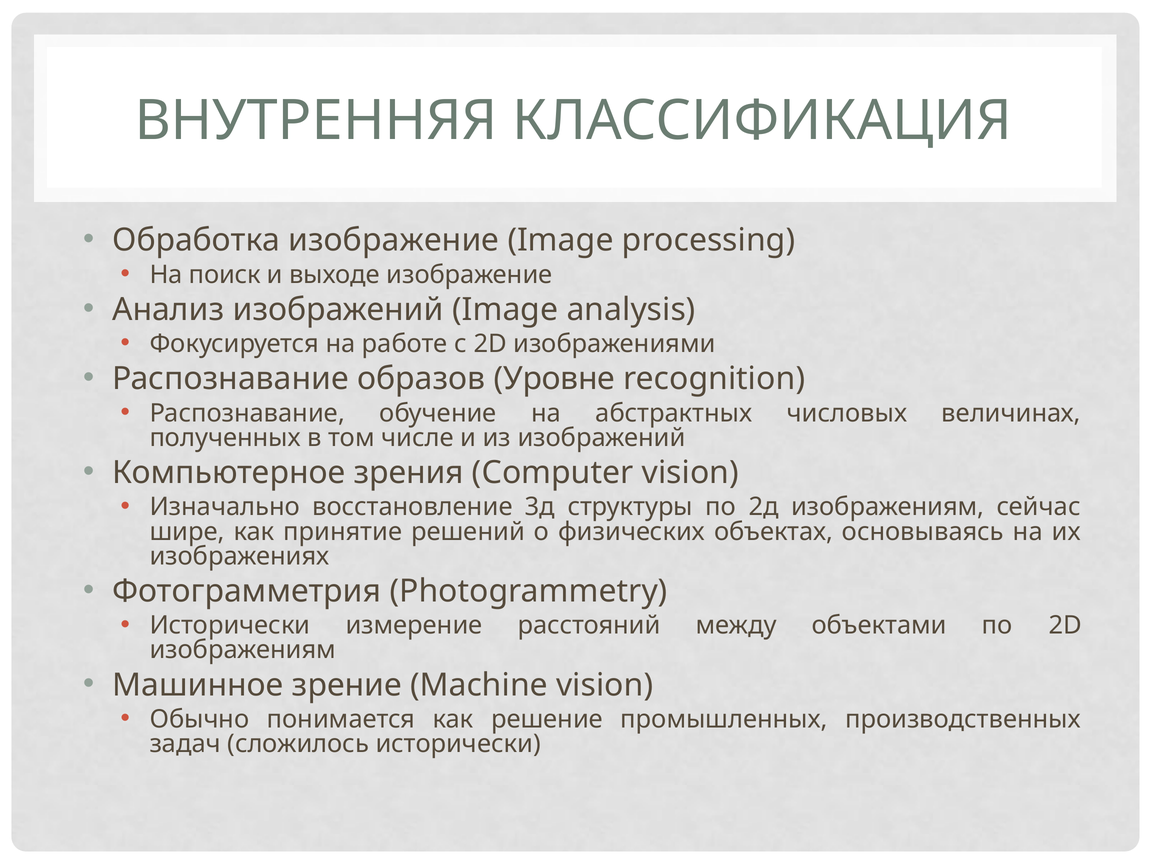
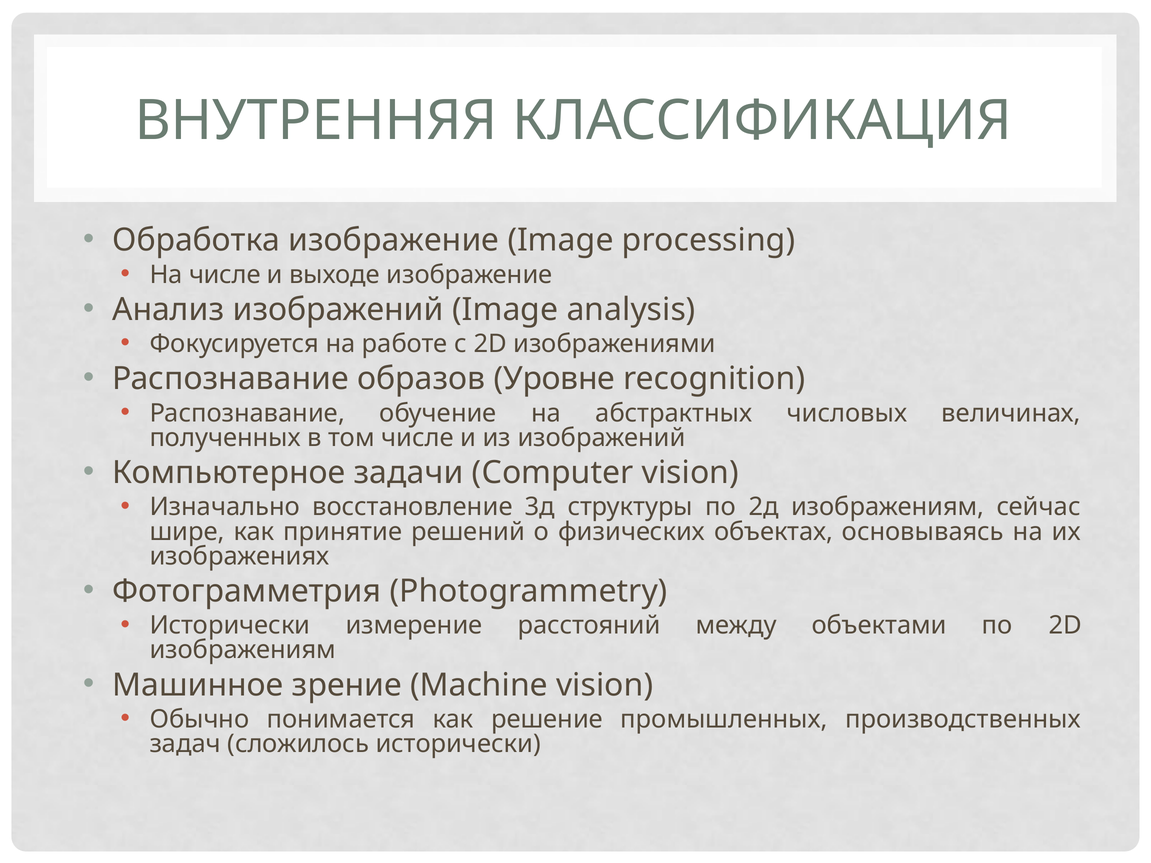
На поиск: поиск -> числе
зрения: зрения -> задачи
